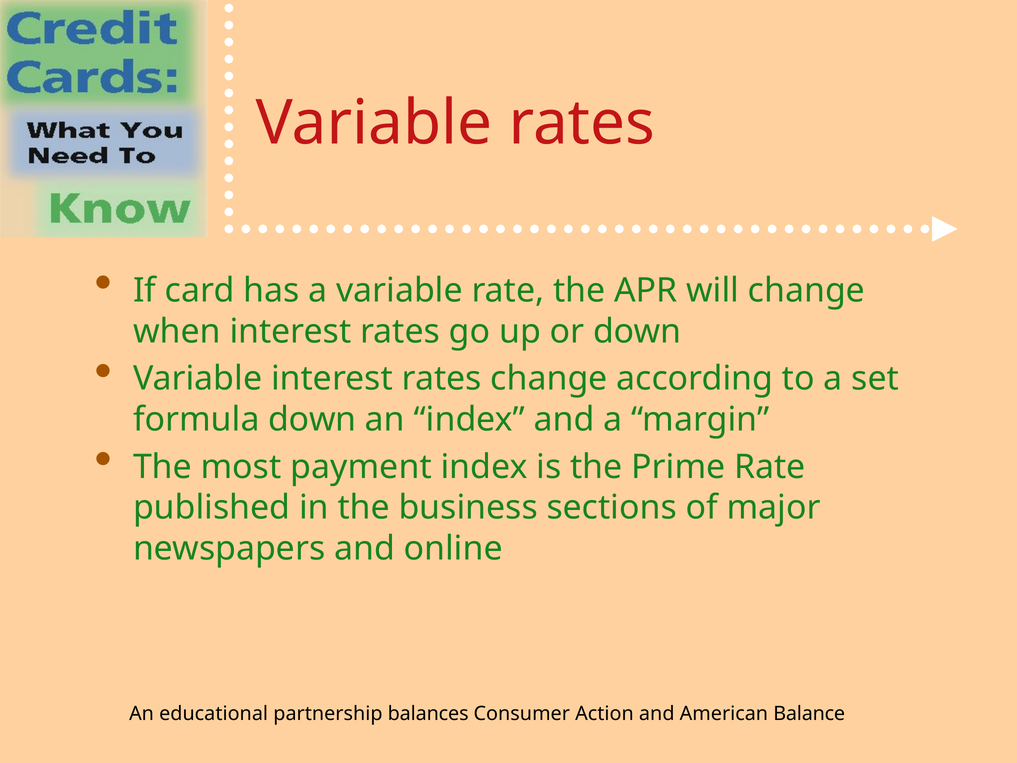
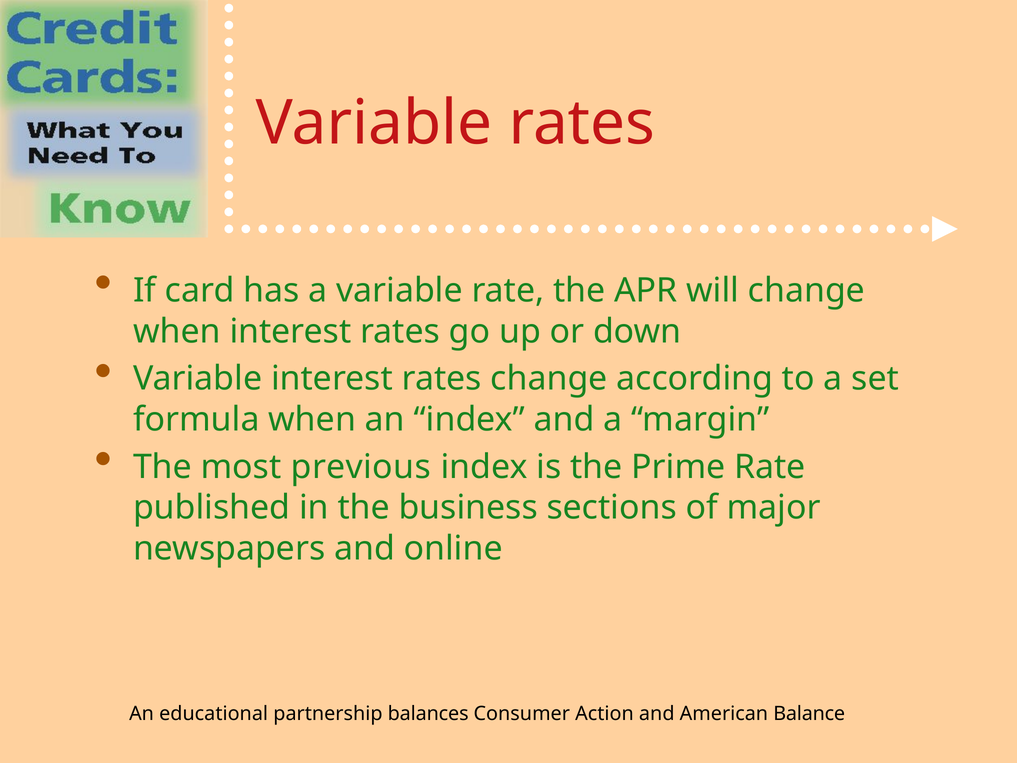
formula down: down -> when
payment: payment -> previous
